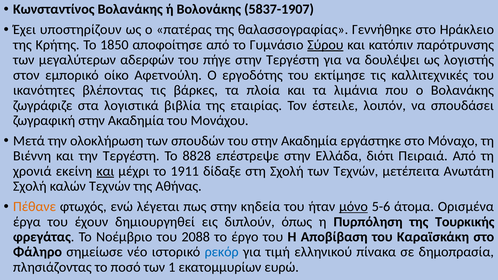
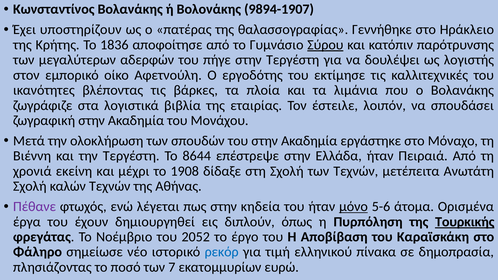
5837-1907: 5837-1907 -> 9894-1907
1850: 1850 -> 1836
8828: 8828 -> 8644
Ελλάδα διότι: διότι -> ήταν
και at (105, 171) underline: present -> none
1911: 1911 -> 1908
Πέθανε colour: orange -> purple
Τουρκικής underline: none -> present
2088: 2088 -> 2052
1: 1 -> 7
